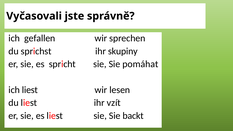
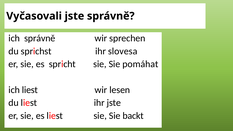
ich gefallen: gefallen -> správně
skupiny: skupiny -> slovesa
ihr vzít: vzít -> jste
